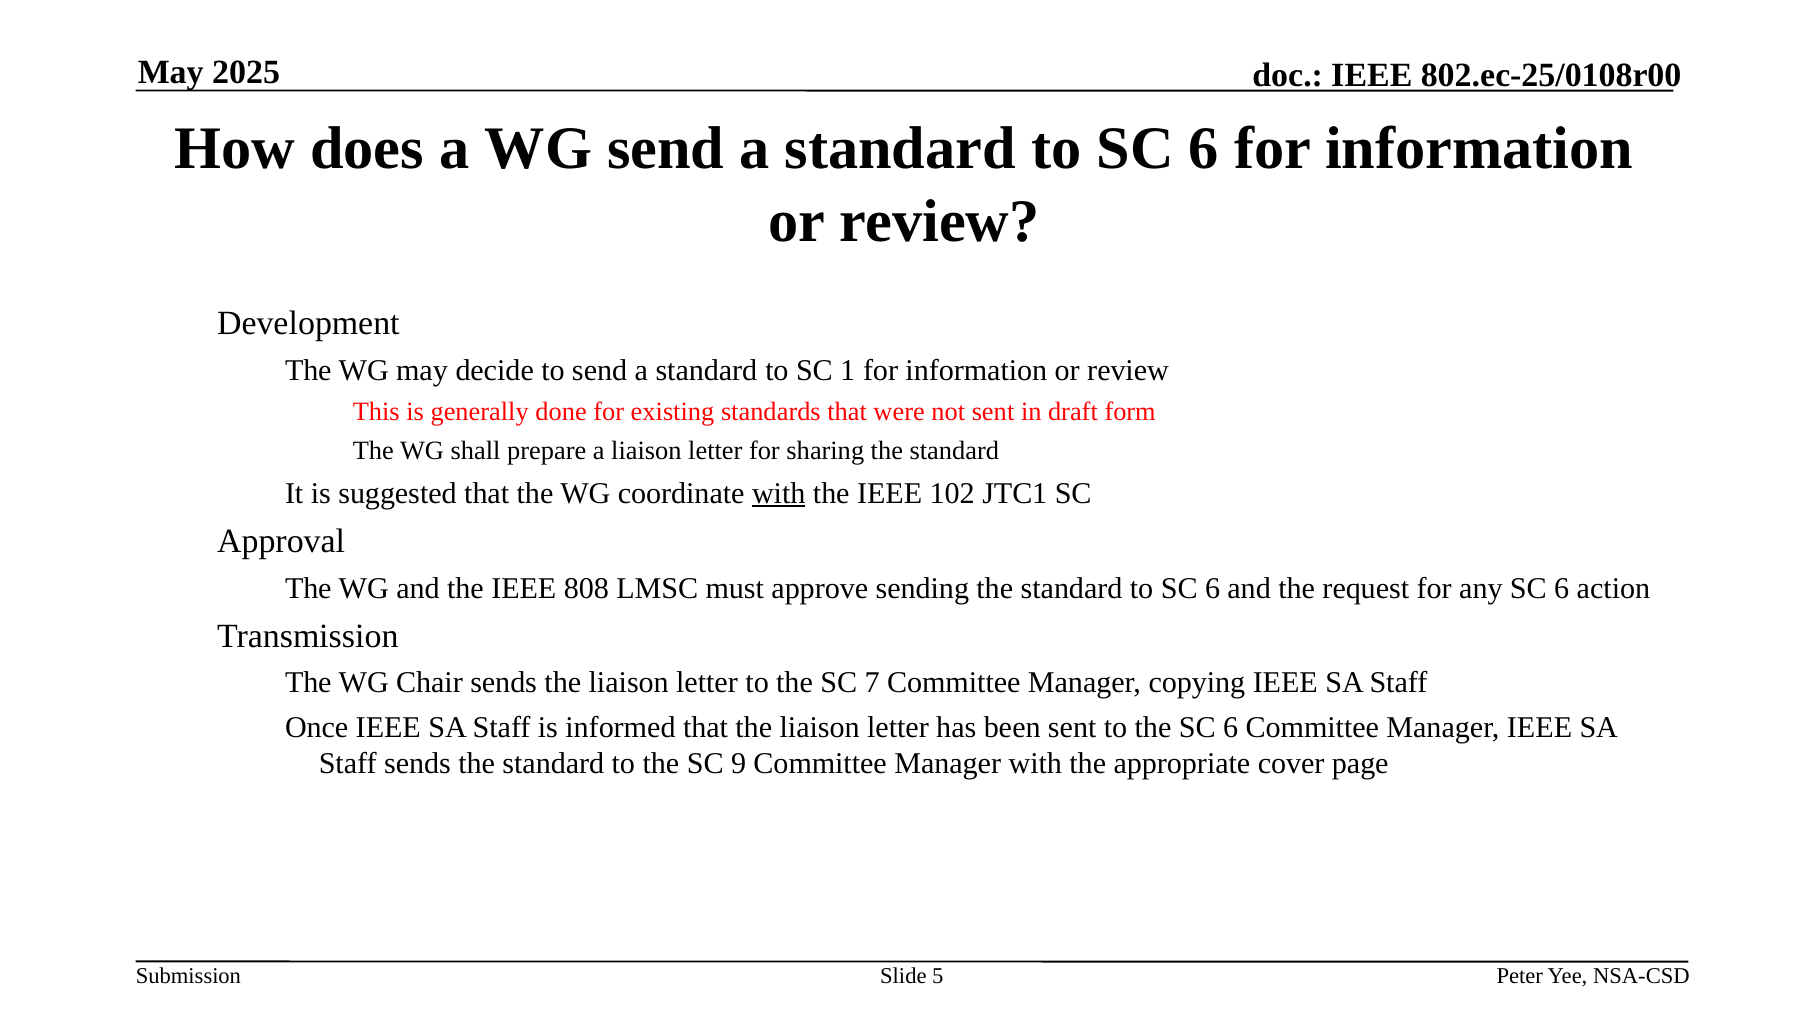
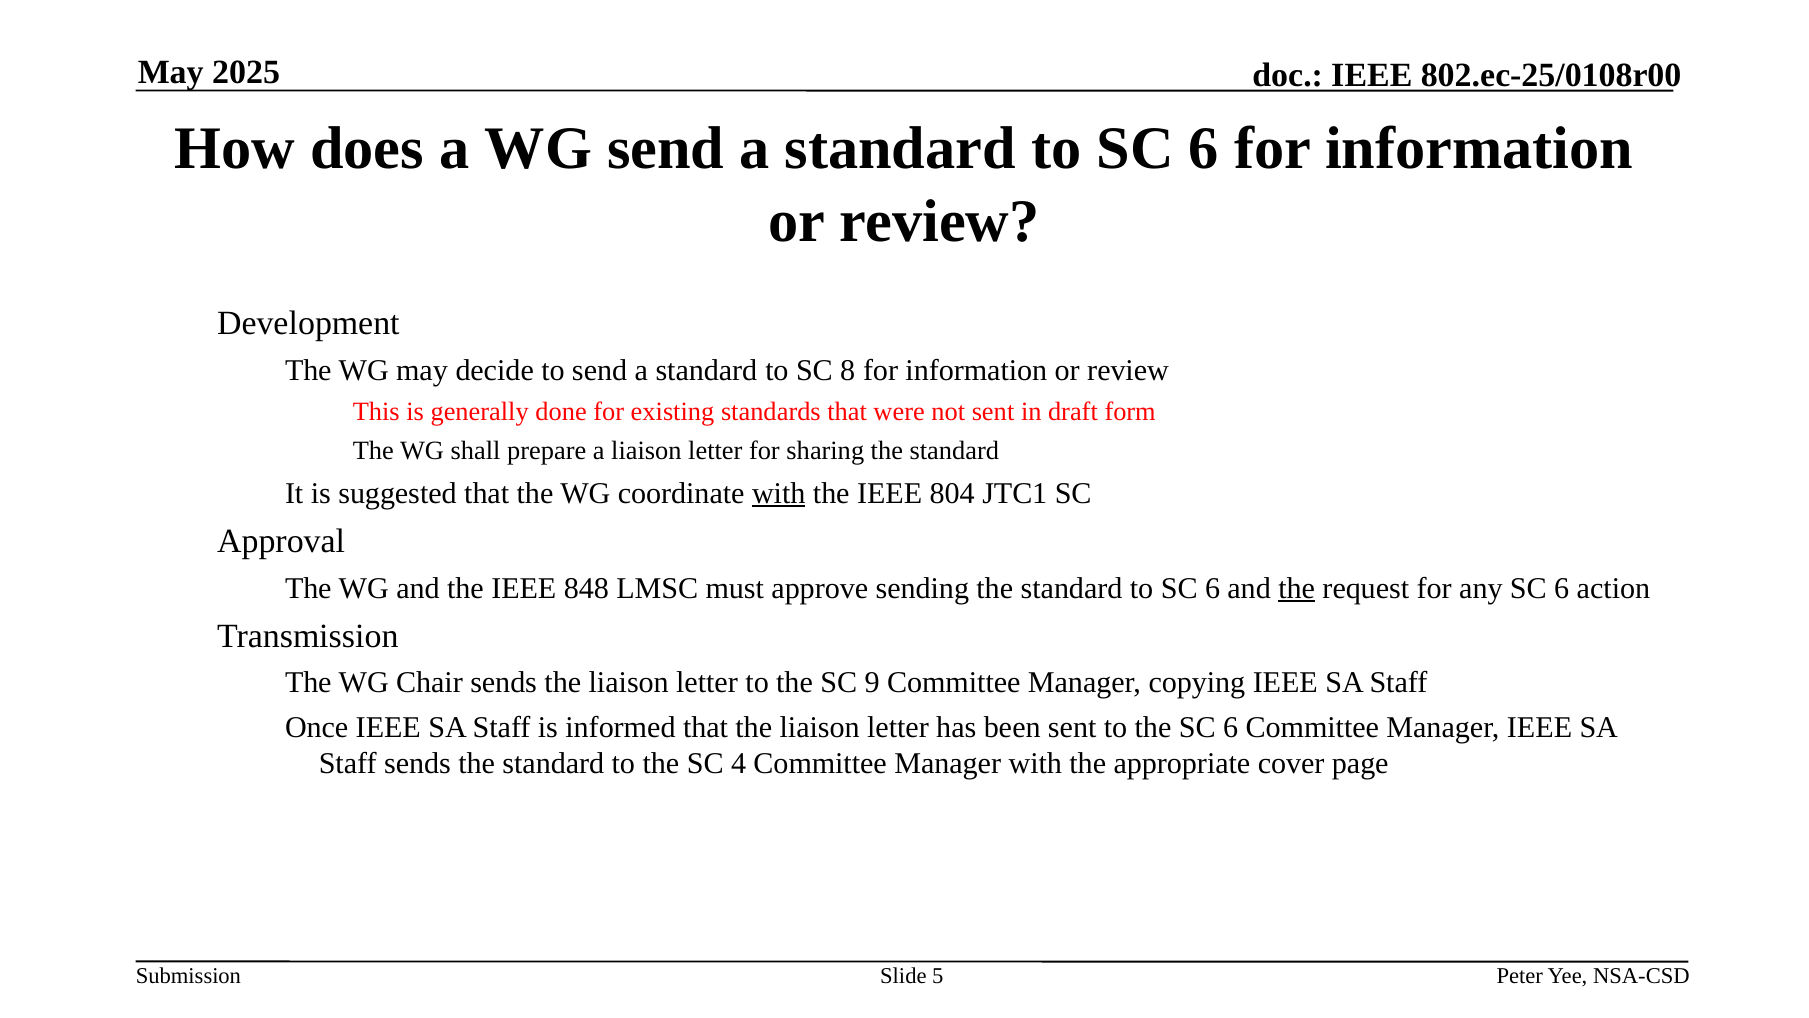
1: 1 -> 8
102: 102 -> 804
808: 808 -> 848
the at (1297, 588) underline: none -> present
7: 7 -> 9
9: 9 -> 4
